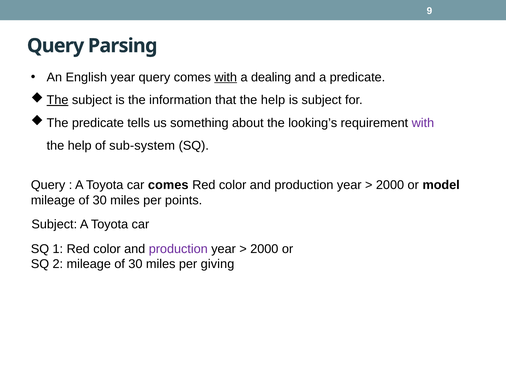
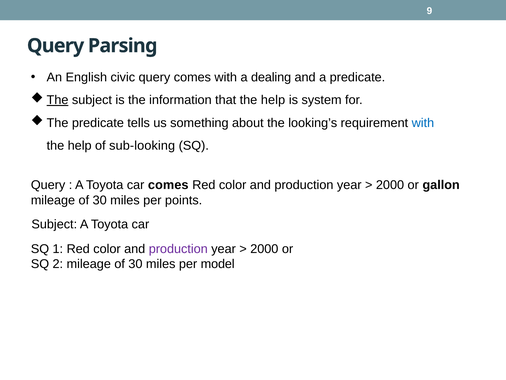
English year: year -> civic
with at (226, 77) underline: present -> none
is subject: subject -> system
with at (423, 123) colour: purple -> blue
sub-system: sub-system -> sub-looking
model: model -> gallon
giving: giving -> model
